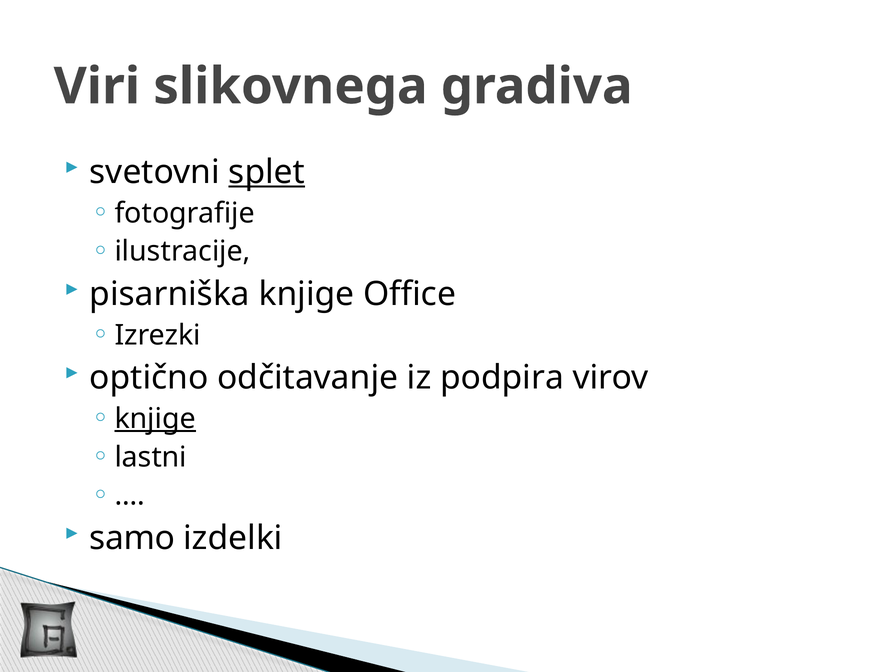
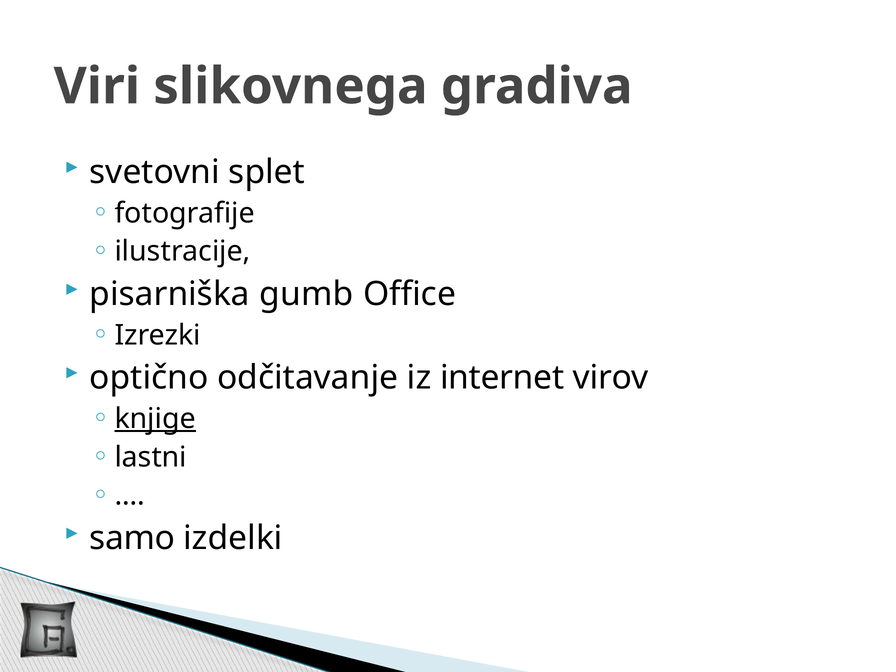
splet underline: present -> none
pisarniška knjige: knjige -> gumb
podpira: podpira -> internet
